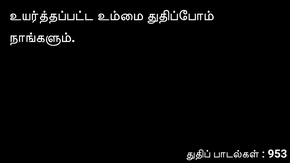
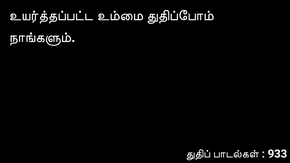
953: 953 -> 933
